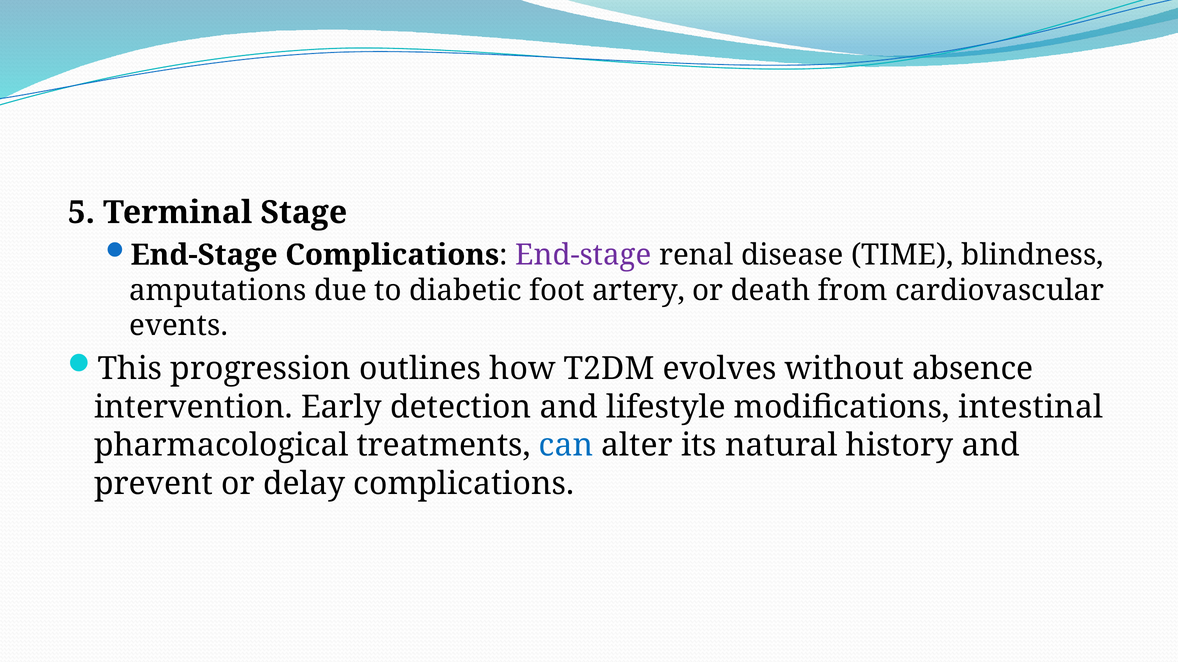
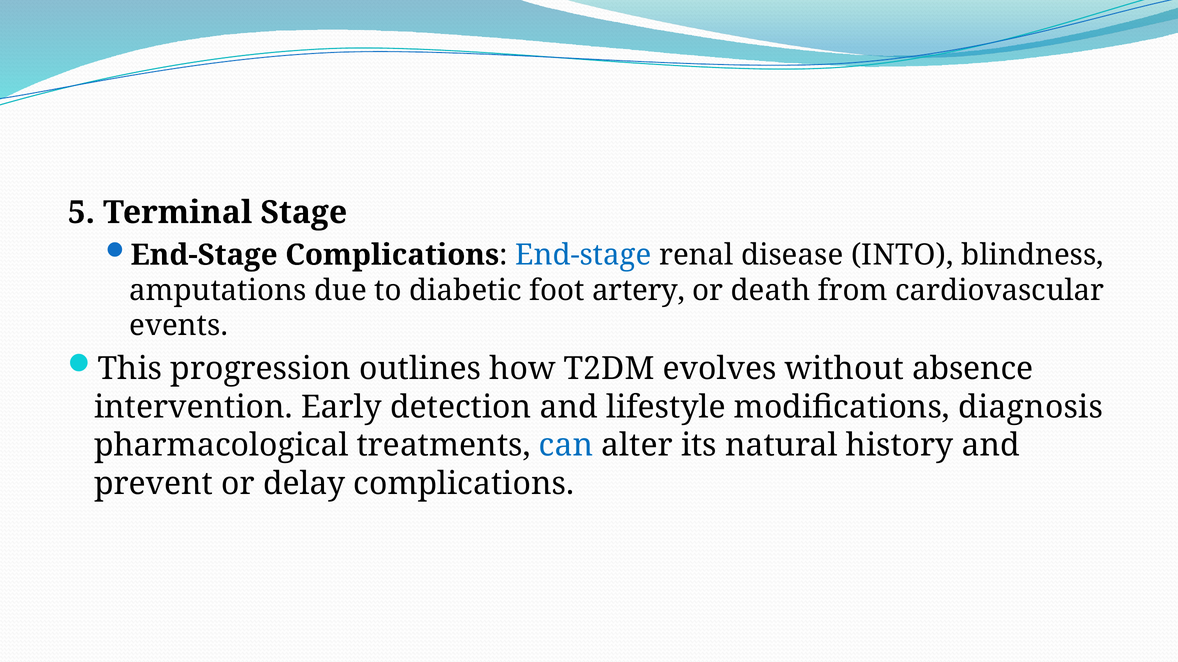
End-stage at (583, 255) colour: purple -> blue
TIME: TIME -> INTO
intestinal: intestinal -> diagnosis
